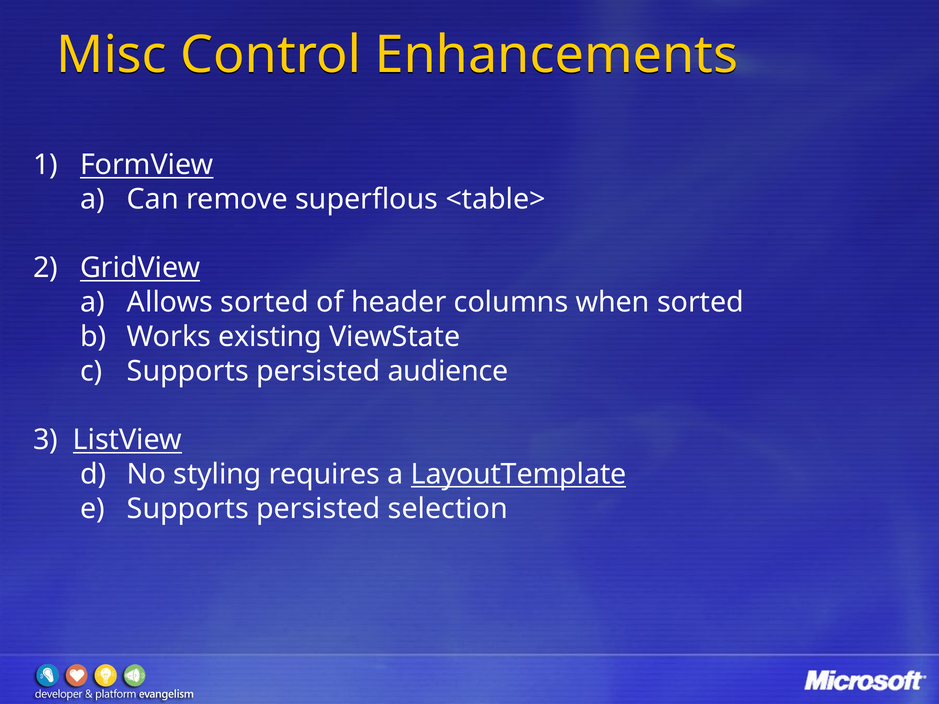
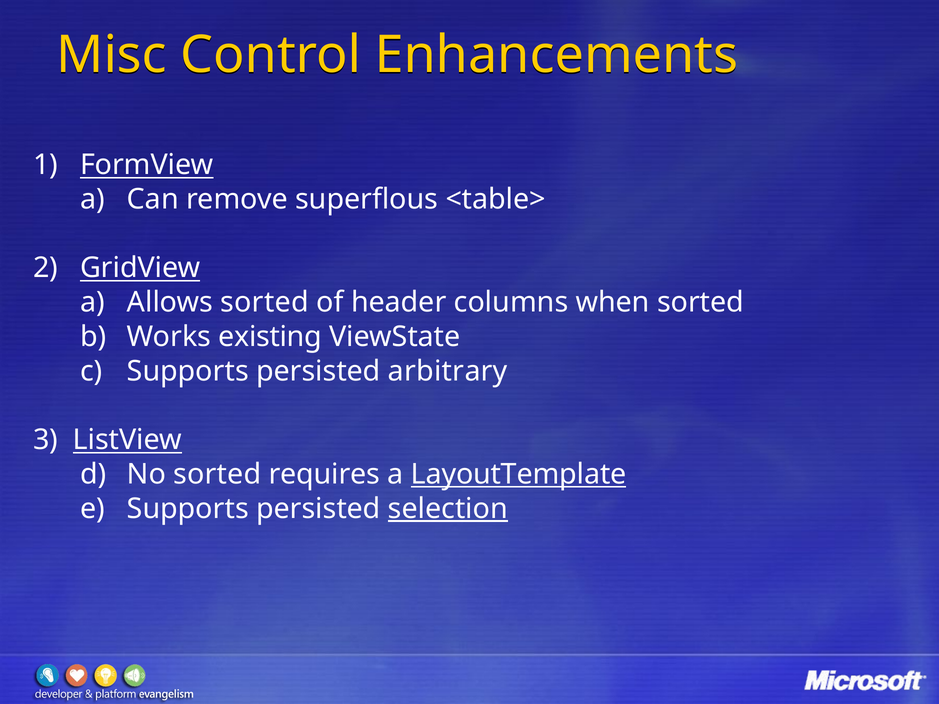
audience: audience -> arbitrary
No styling: styling -> sorted
selection underline: none -> present
